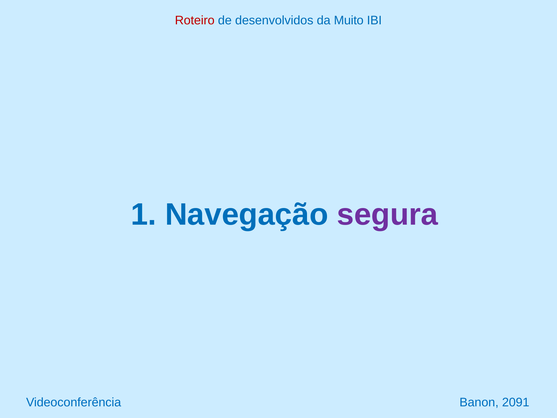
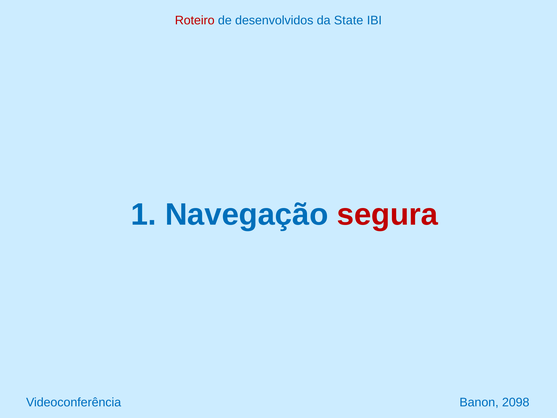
Muito: Muito -> State
segura colour: purple -> red
2091: 2091 -> 2098
